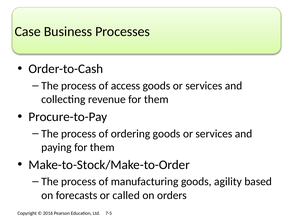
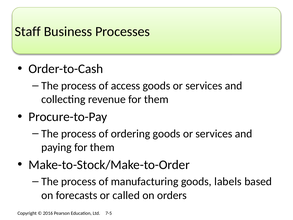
Case: Case -> Staff
agility: agility -> labels
